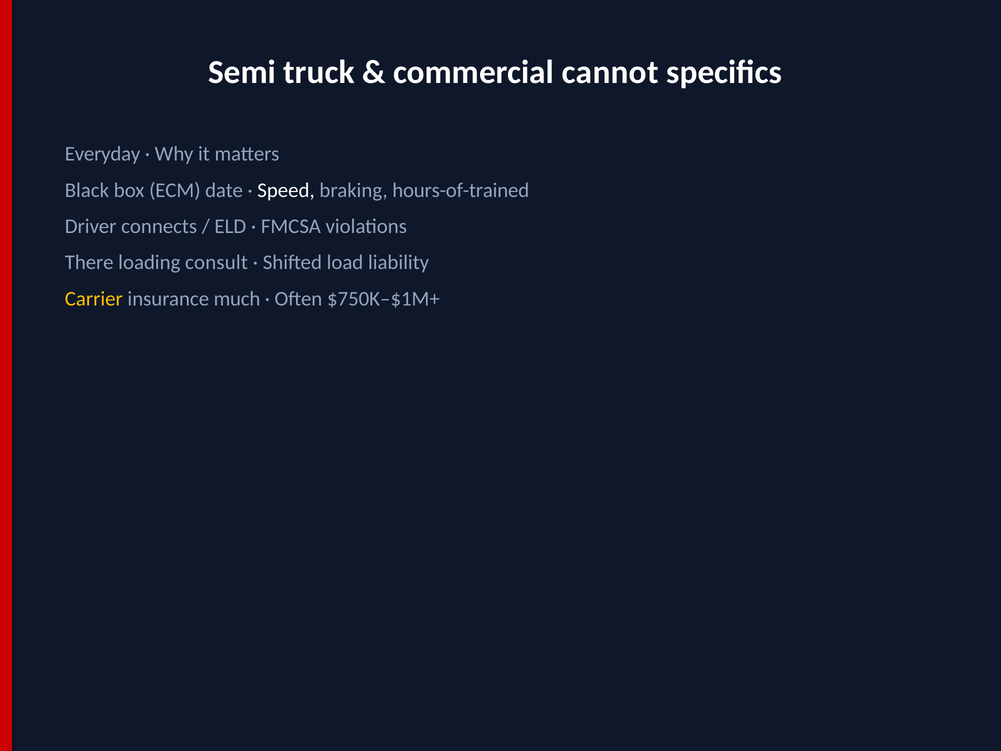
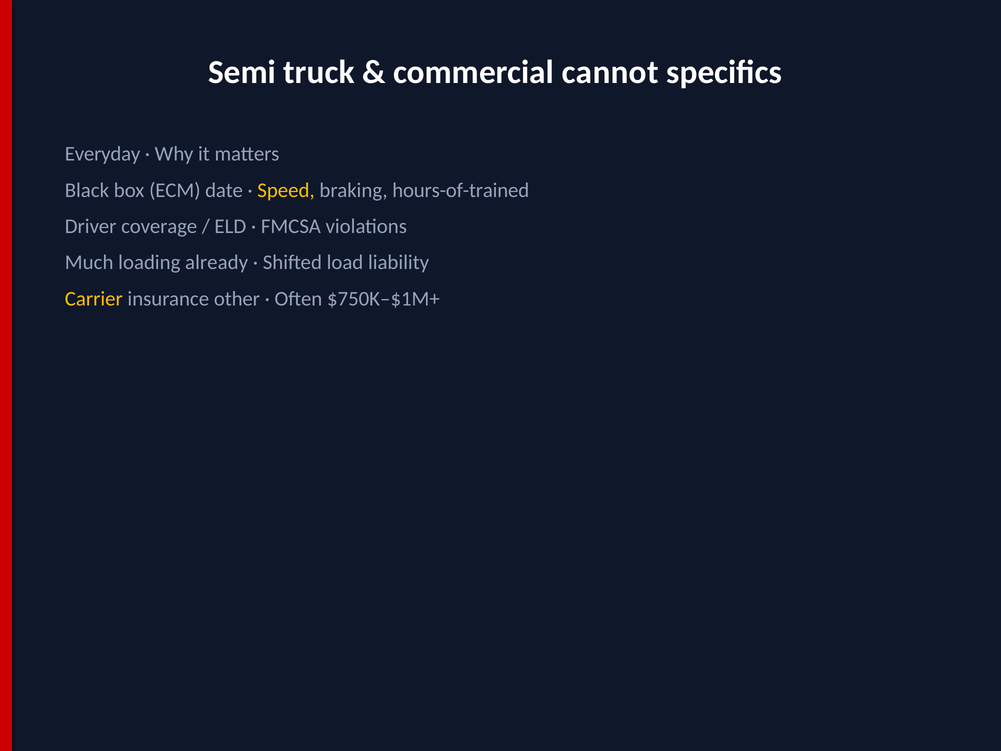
Speed colour: white -> yellow
connects: connects -> coverage
There: There -> Much
consult: consult -> already
much: much -> other
